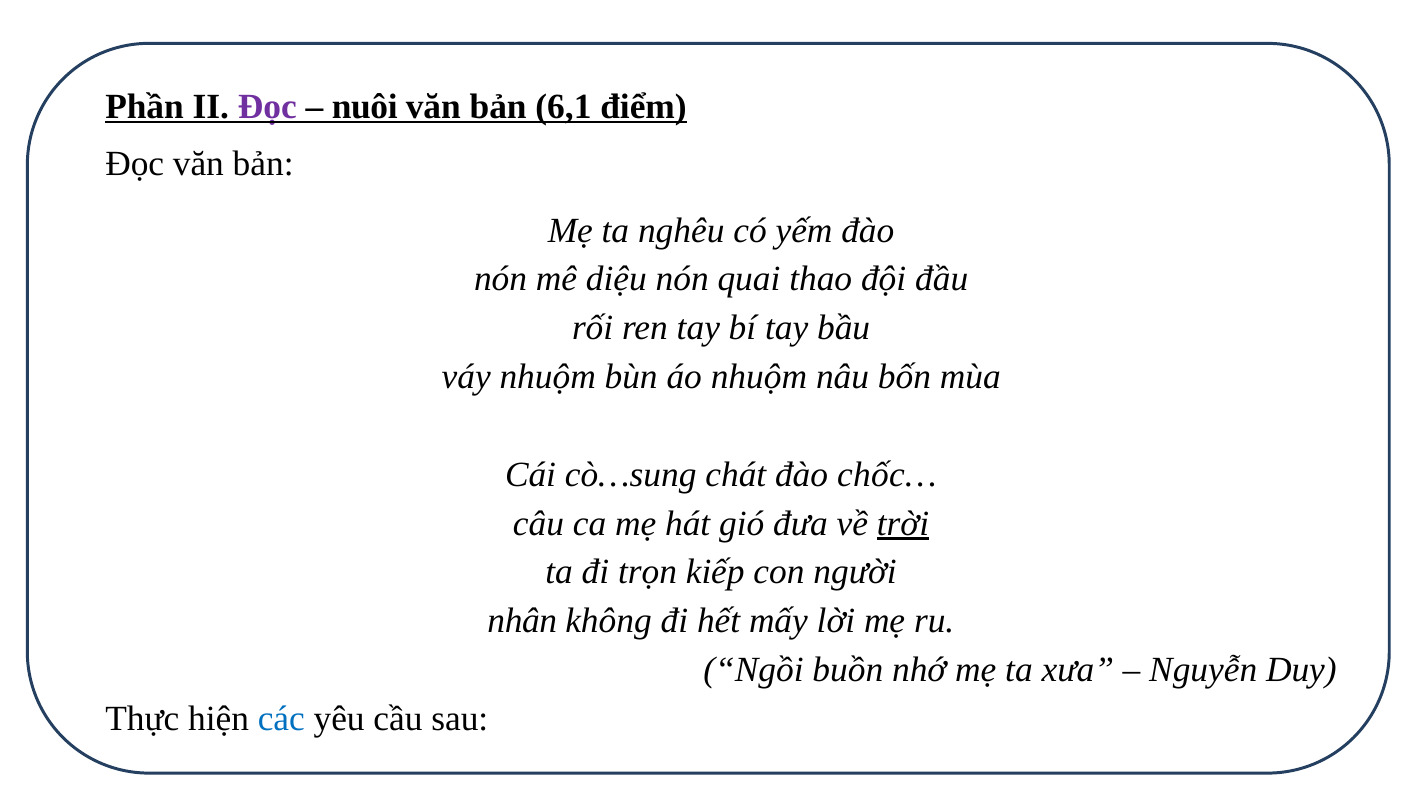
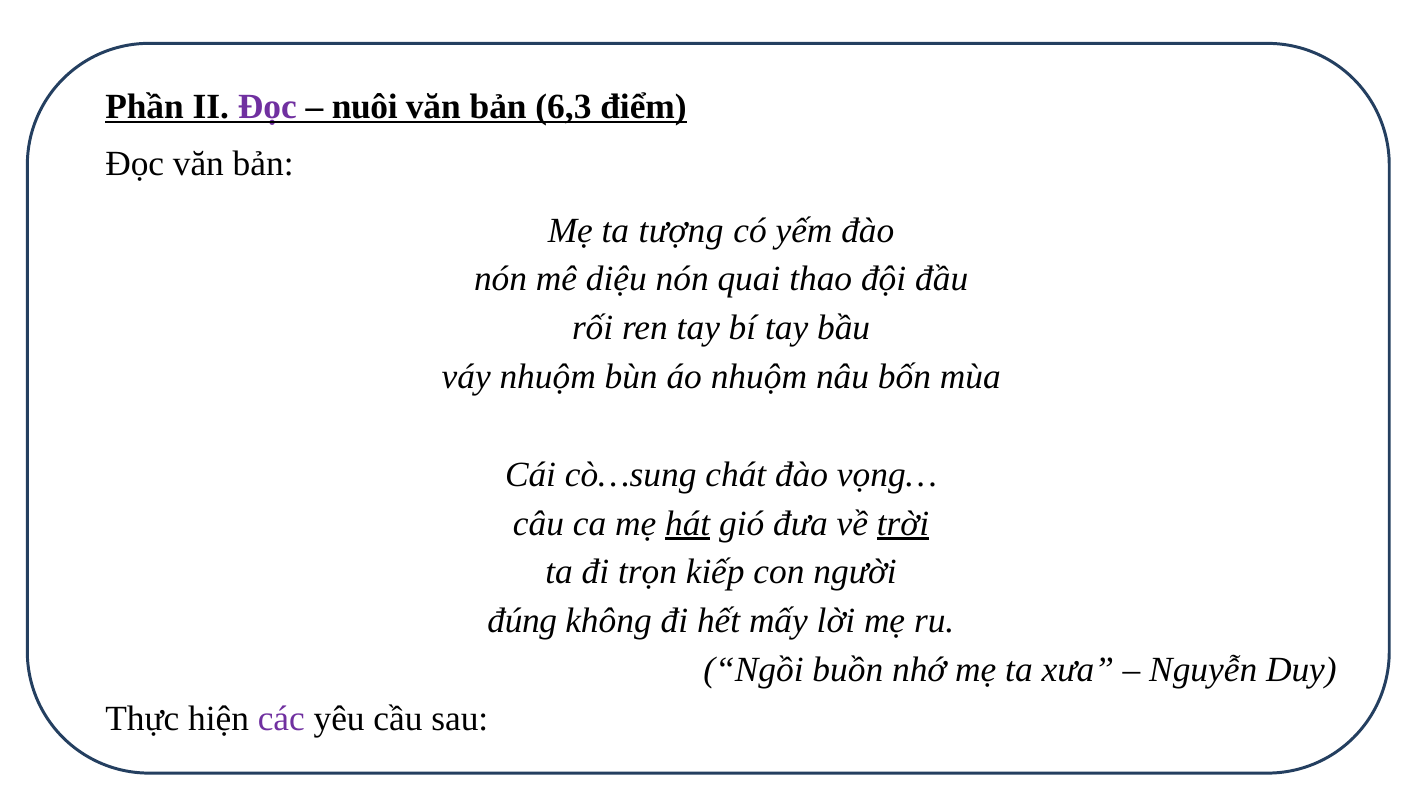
6,1: 6,1 -> 6,3
nghêu: nghêu -> tượng
chốc…: chốc… -> vọng…
hát underline: none -> present
nhân: nhân -> đúng
các colour: blue -> purple
